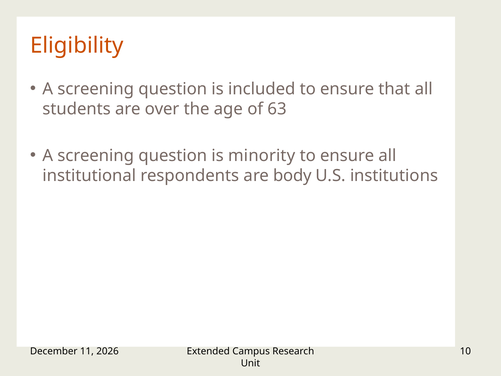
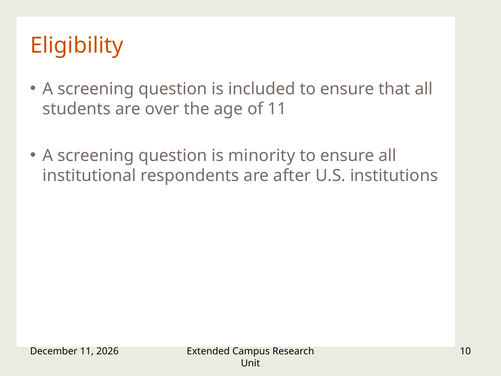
of 63: 63 -> 11
body: body -> after
